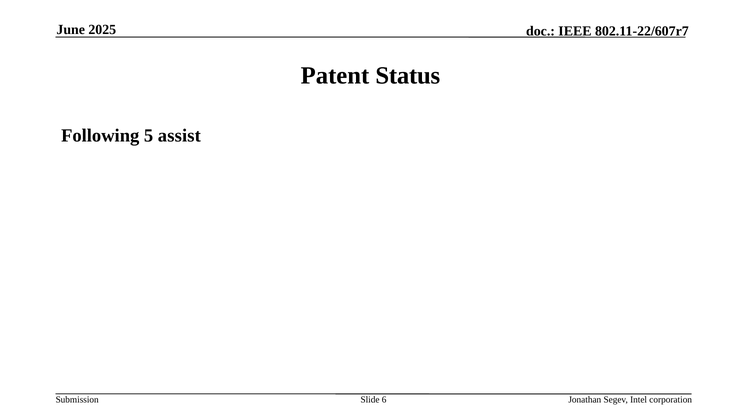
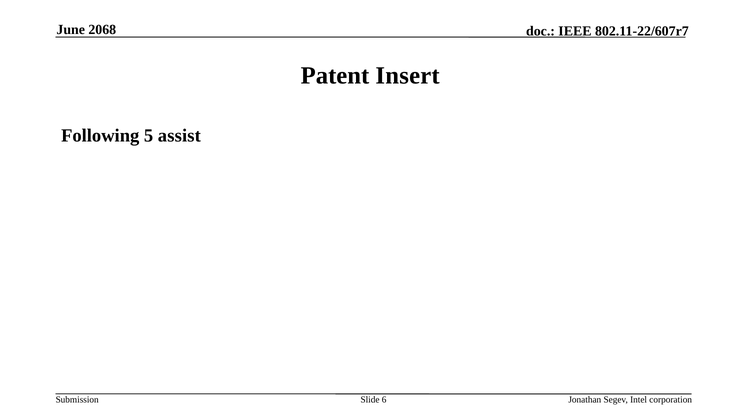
2025: 2025 -> 2068
Status: Status -> Insert
